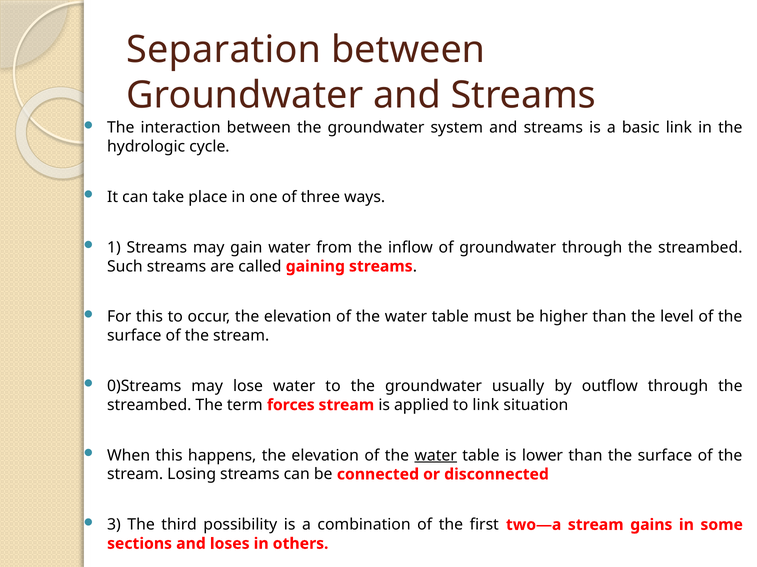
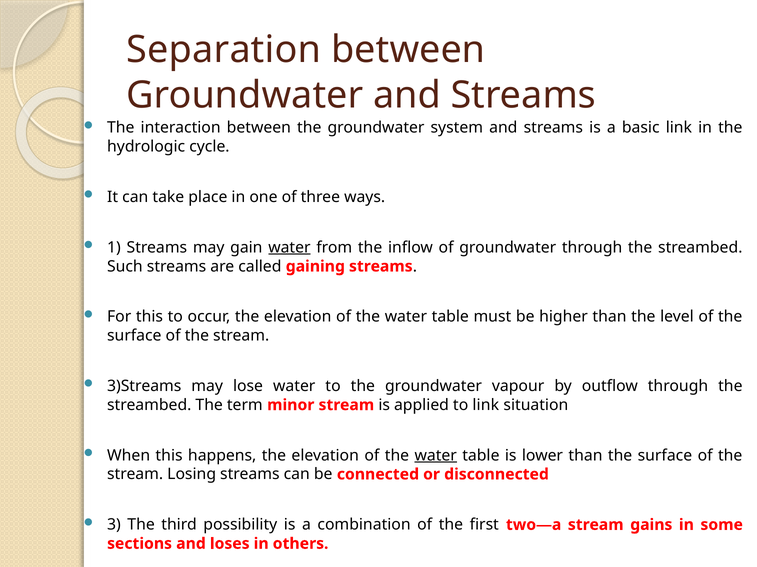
water at (289, 248) underline: none -> present
0)Streams: 0)Streams -> 3)Streams
usually: usually -> vapour
forces: forces -> minor
